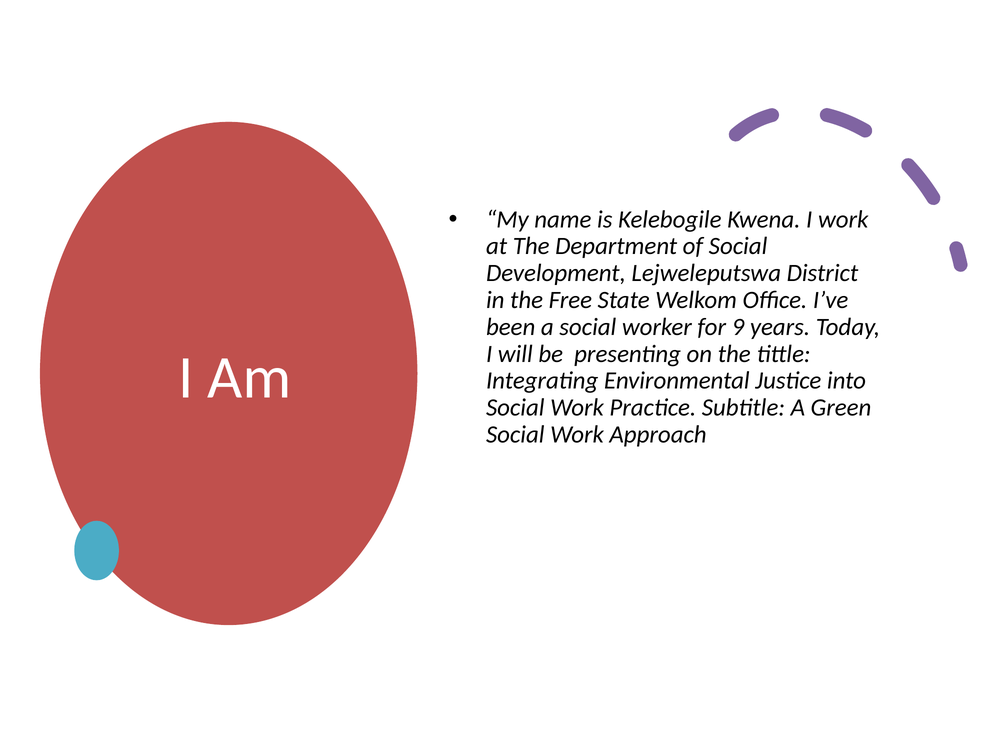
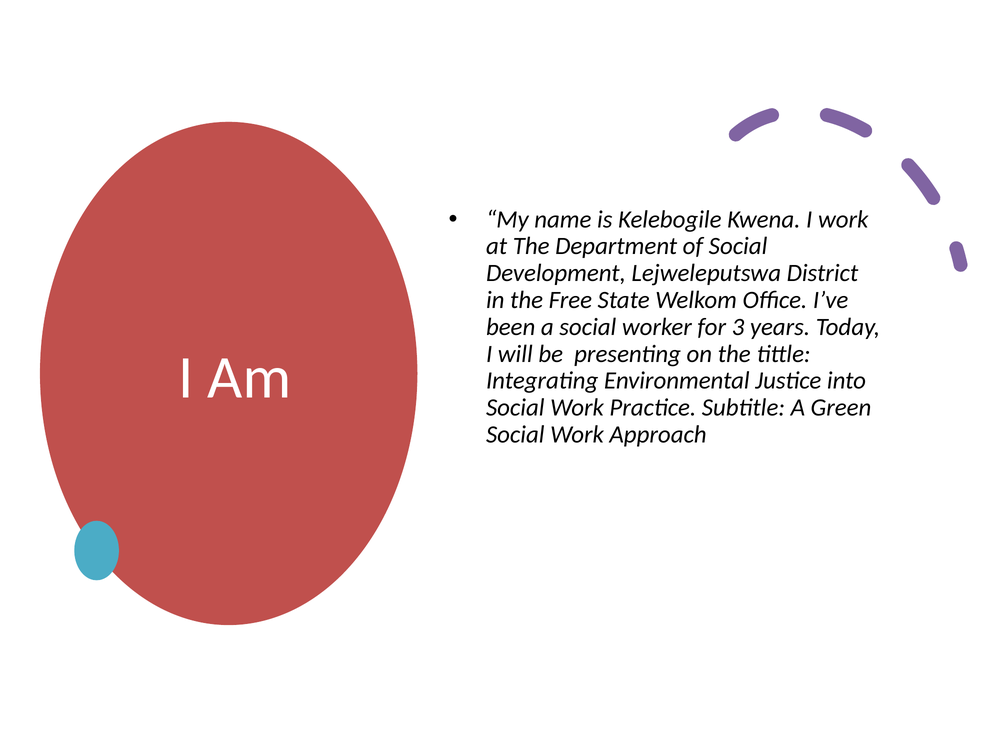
9: 9 -> 3
